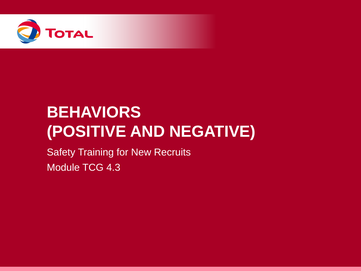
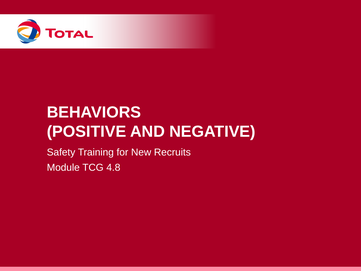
4.3: 4.3 -> 4.8
